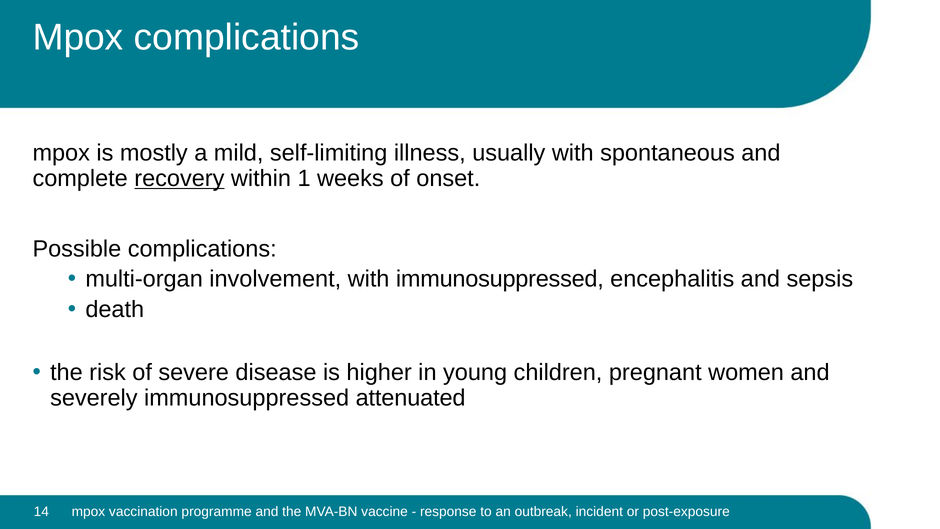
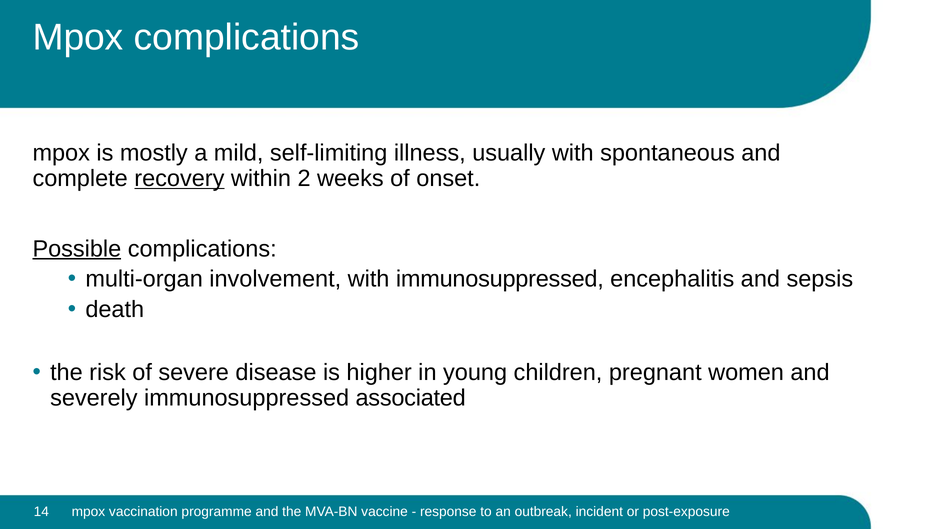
1: 1 -> 2
Possible underline: none -> present
attenuated: attenuated -> associated
